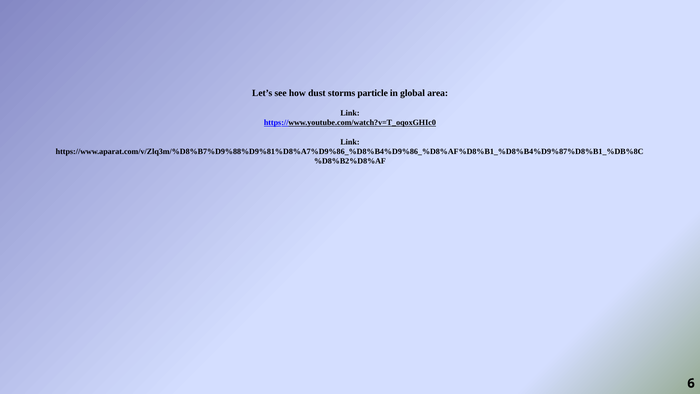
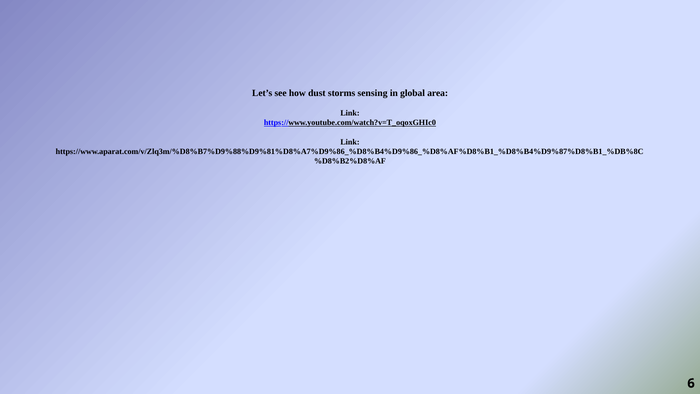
particle: particle -> sensing
